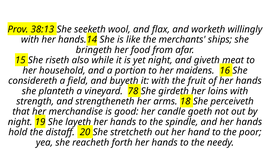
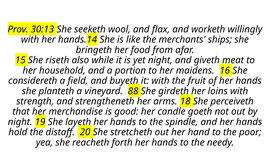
38:13: 38:13 -> 30:13
78: 78 -> 88
